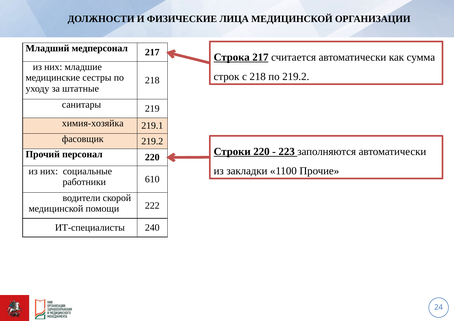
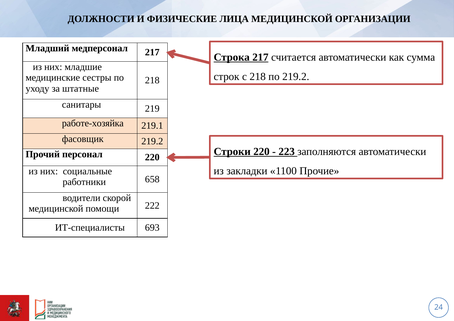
химия-хозяйка: химия-хозяйка -> работе-хозяйка
610: 610 -> 658
240: 240 -> 693
